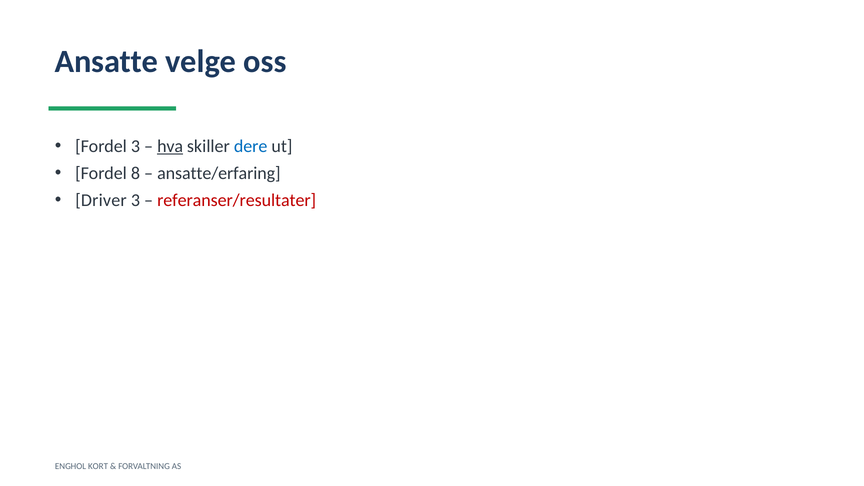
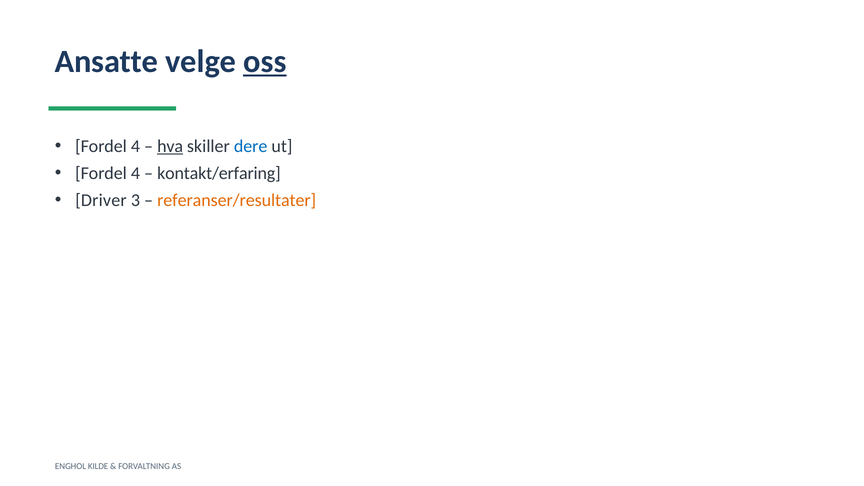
oss underline: none -> present
3 at (135, 146): 3 -> 4
8 at (135, 173): 8 -> 4
ansatte/erfaring: ansatte/erfaring -> kontakt/erfaring
referanser/resultater colour: red -> orange
KORT: KORT -> KILDE
